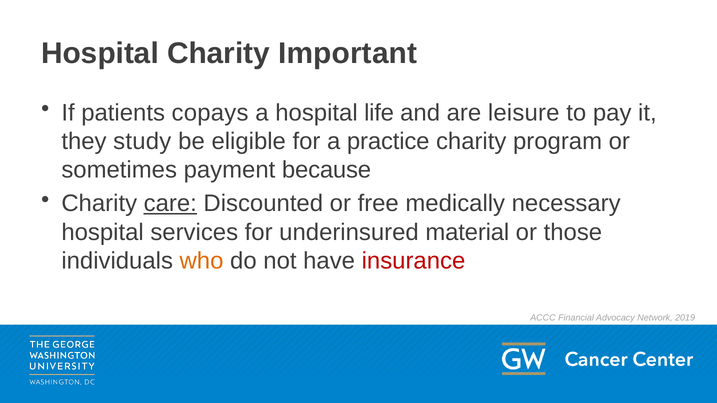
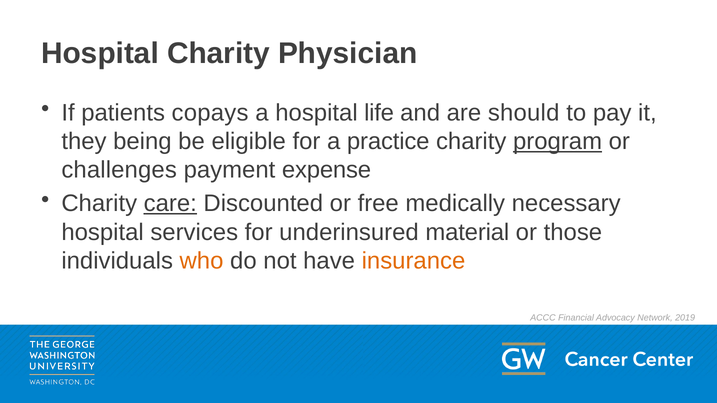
Important: Important -> Physician
leisure: leisure -> should
study: study -> being
program underline: none -> present
sometimes: sometimes -> challenges
because: because -> expense
insurance colour: red -> orange
